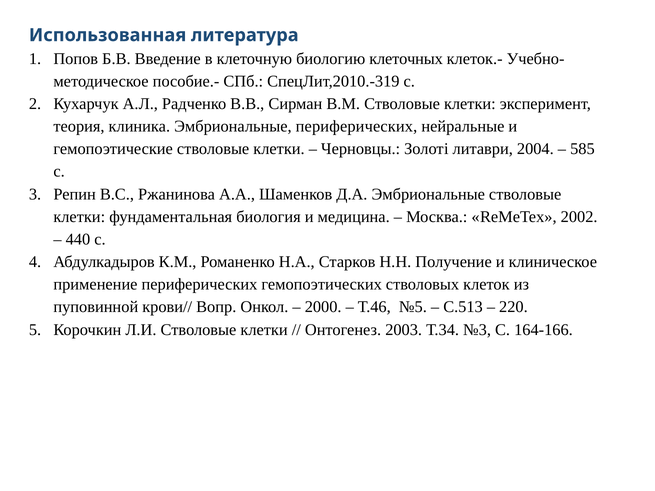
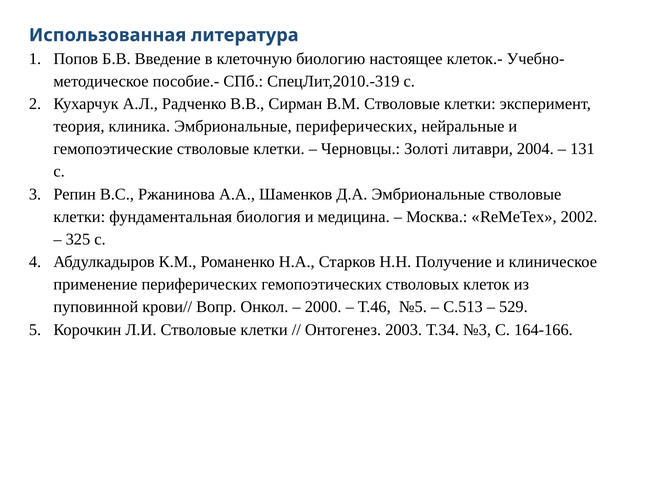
клеточных: клеточных -> настоящее
585: 585 -> 131
440: 440 -> 325
220: 220 -> 529
